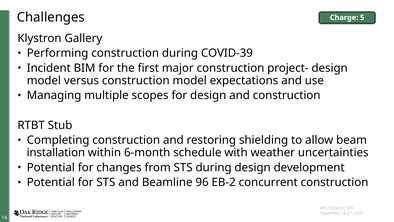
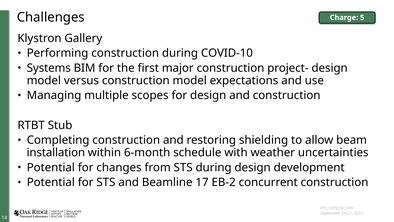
COVID-39: COVID-39 -> COVID-10
Incident: Incident -> Systems
96: 96 -> 17
